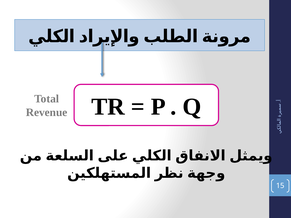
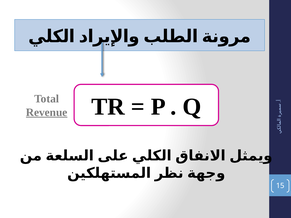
Revenue underline: none -> present
